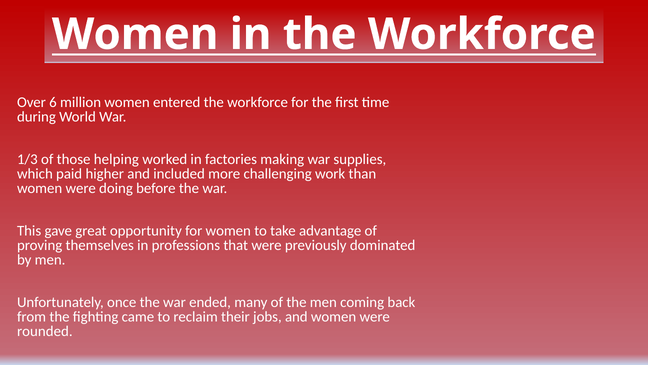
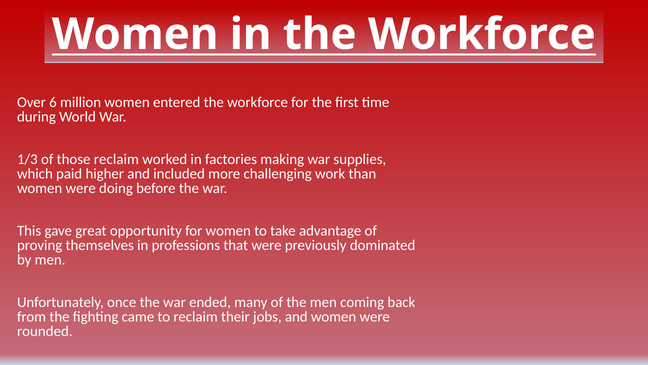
those helping: helping -> reclaim
